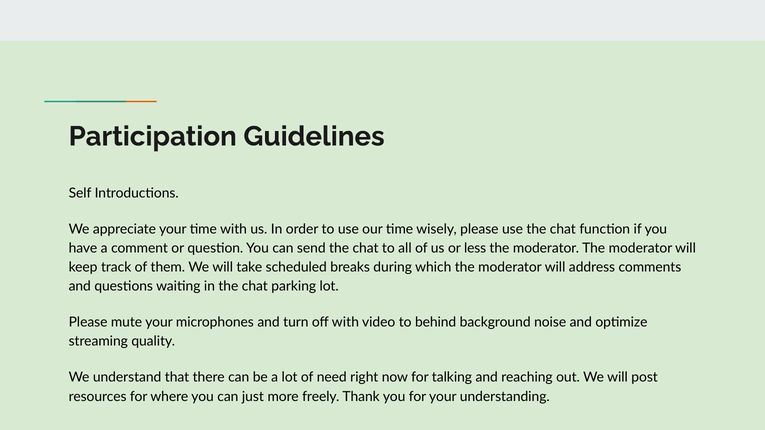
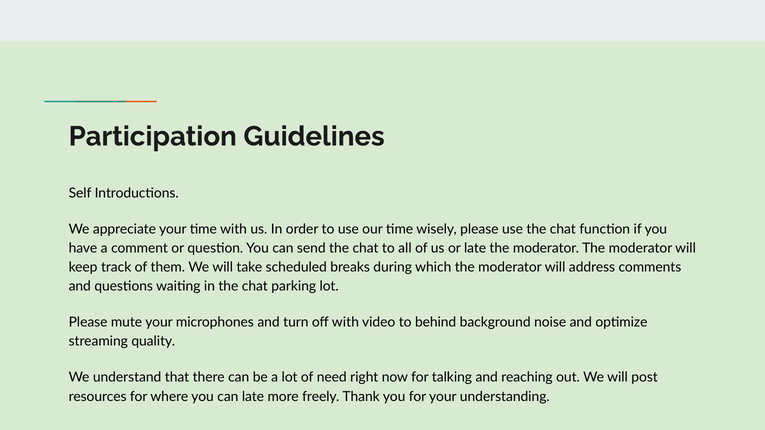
or less: less -> late
can just: just -> late
